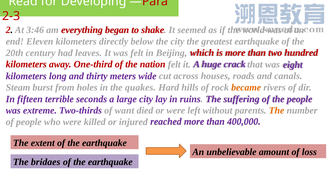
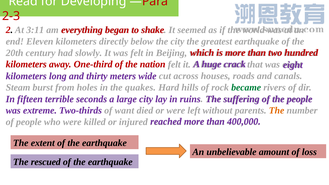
3:46: 3:46 -> 3:11
leaves: leaves -> slowly
became colour: orange -> green
bridaes: bridaes -> rescued
